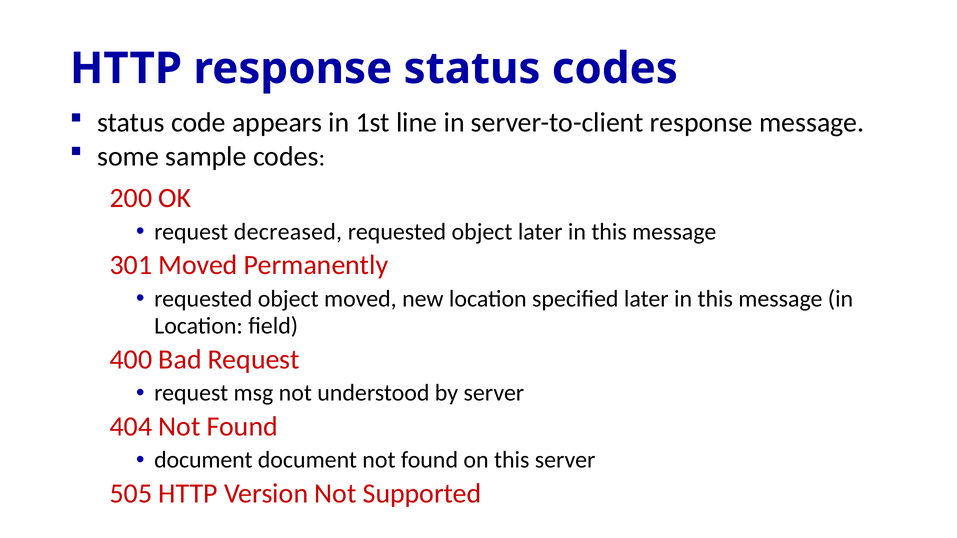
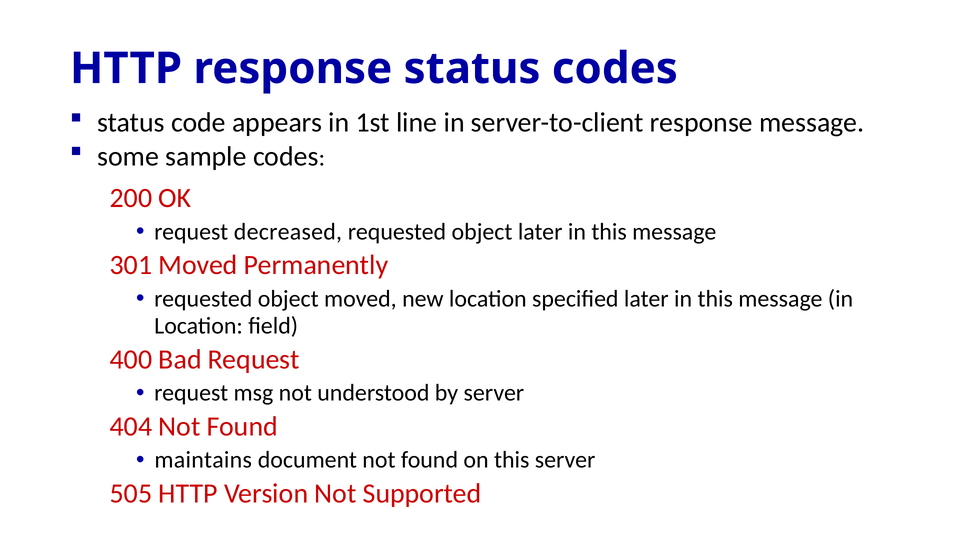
document at (203, 460): document -> maintains
